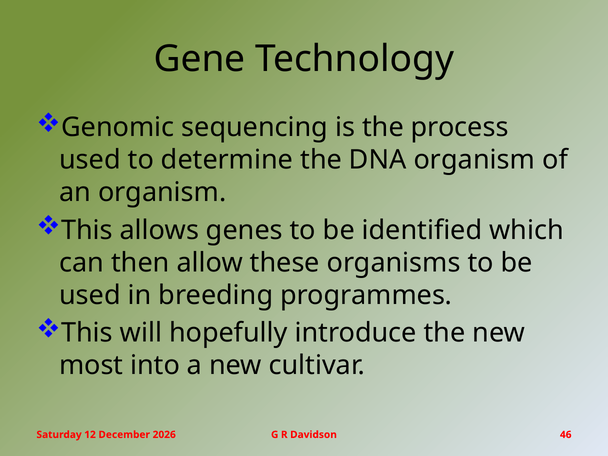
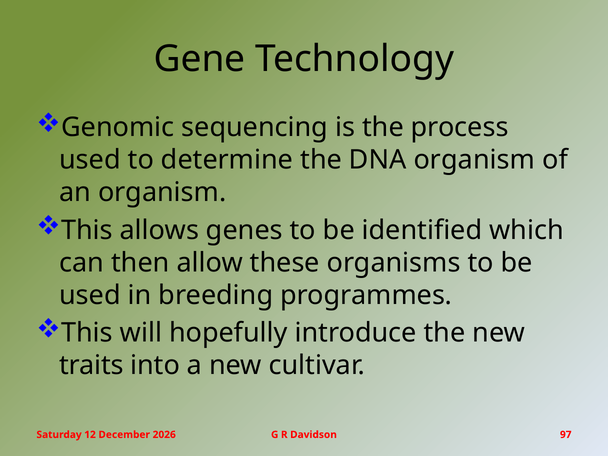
most: most -> traits
46: 46 -> 97
